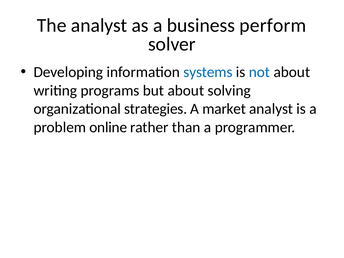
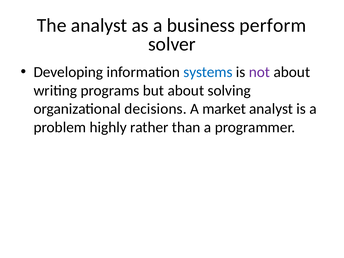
not colour: blue -> purple
strategies: strategies -> decisions
online: online -> highly
